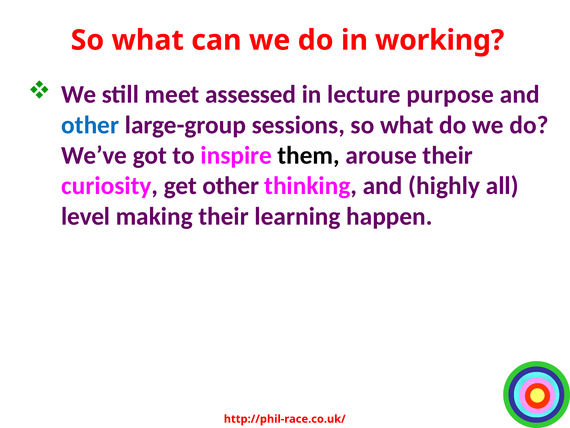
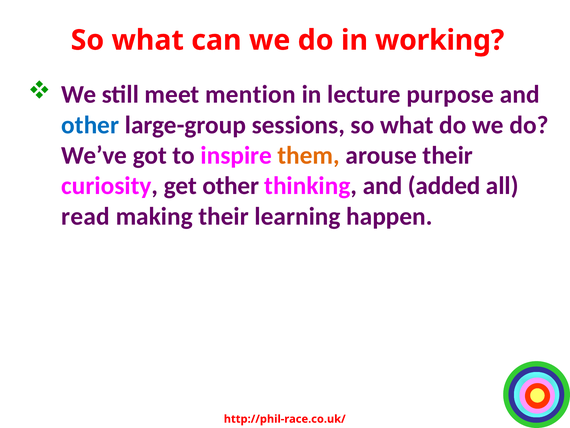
assessed: assessed -> mention
them colour: black -> orange
highly: highly -> added
level: level -> read
